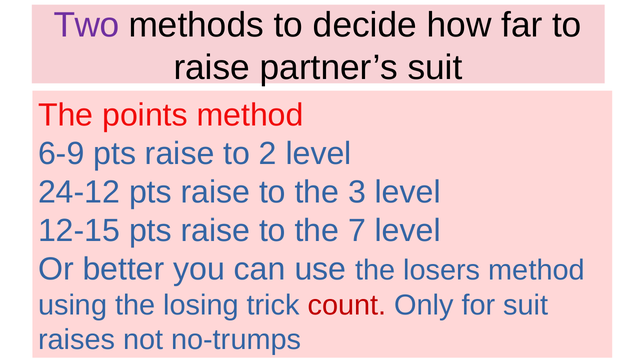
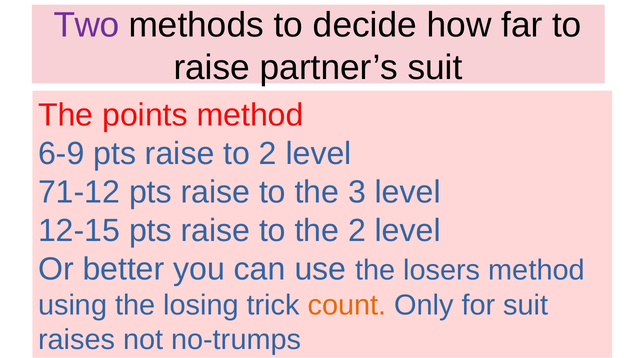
24-12: 24-12 -> 71-12
the 7: 7 -> 2
count colour: red -> orange
